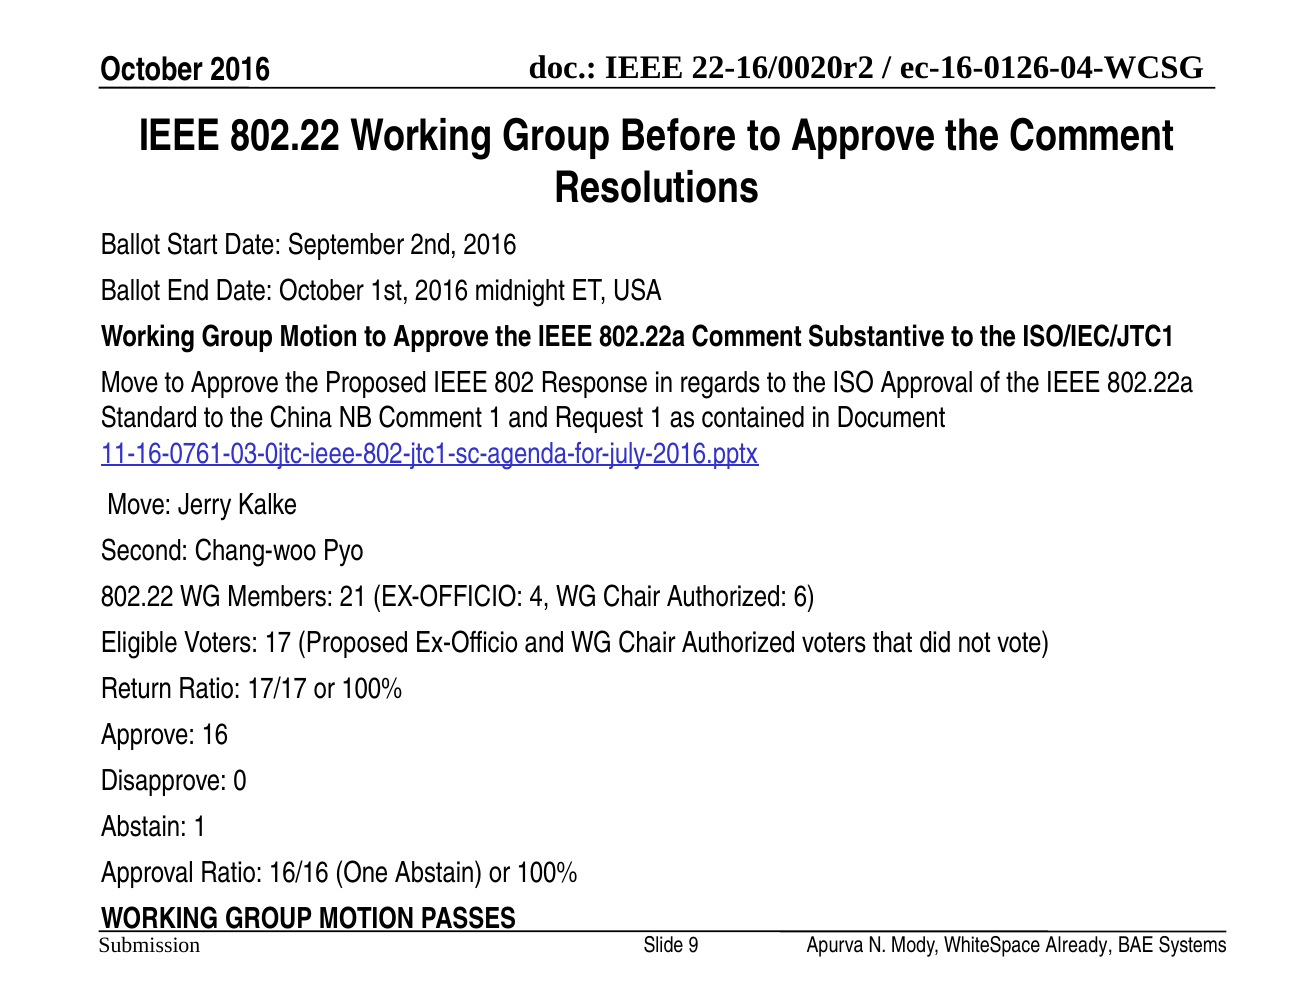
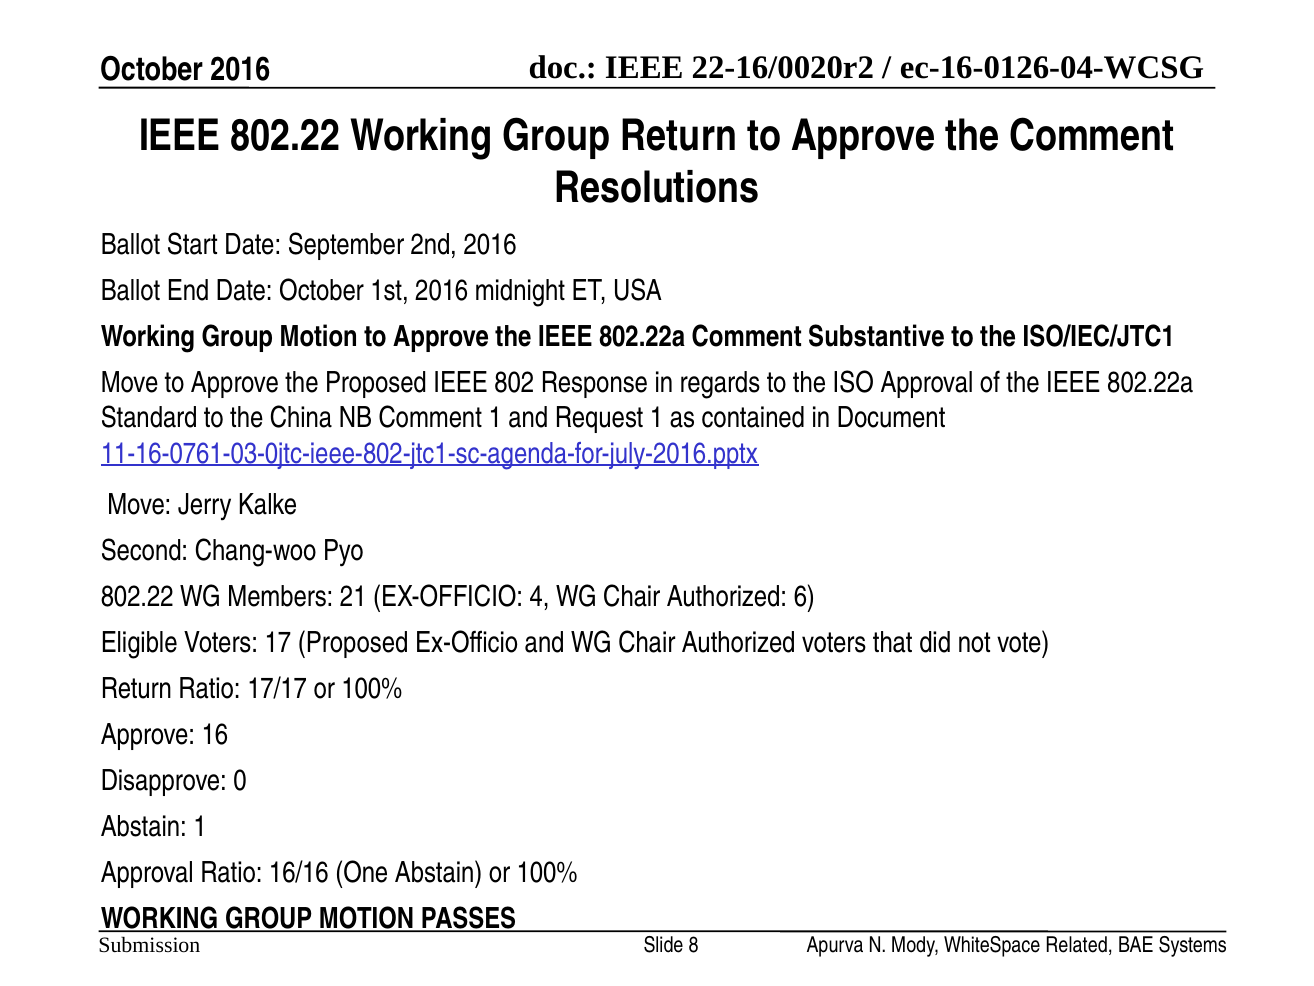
Group Before: Before -> Return
9: 9 -> 8
Already: Already -> Related
